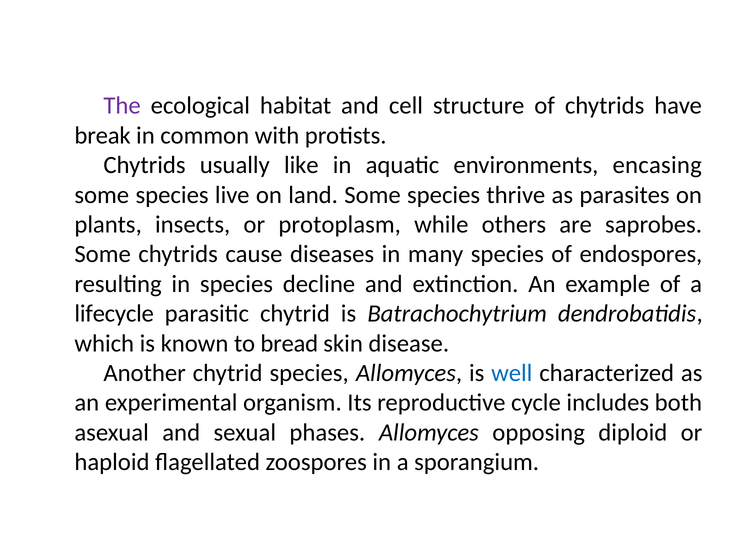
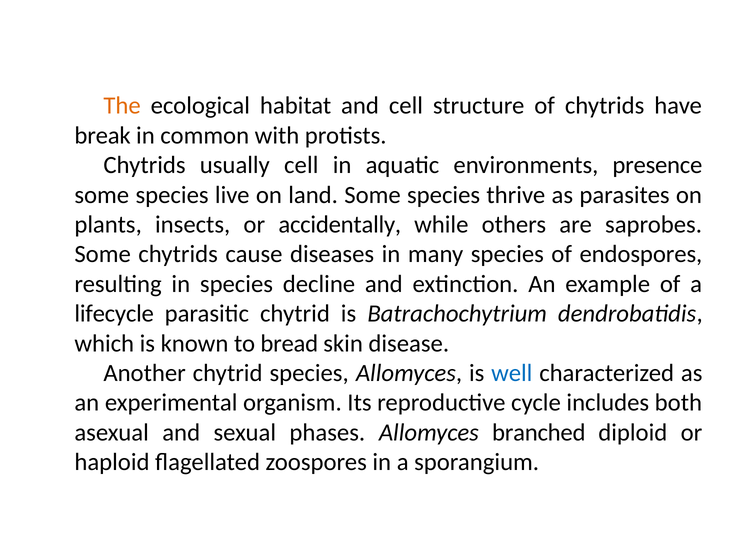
The colour: purple -> orange
usually like: like -> cell
encasing: encasing -> presence
protoplasm: protoplasm -> accidentally
opposing: opposing -> branched
